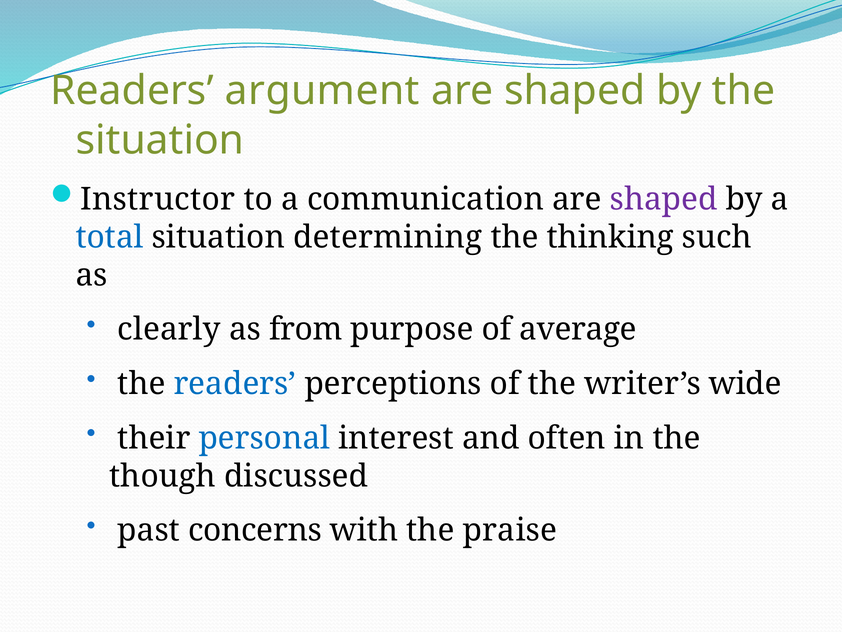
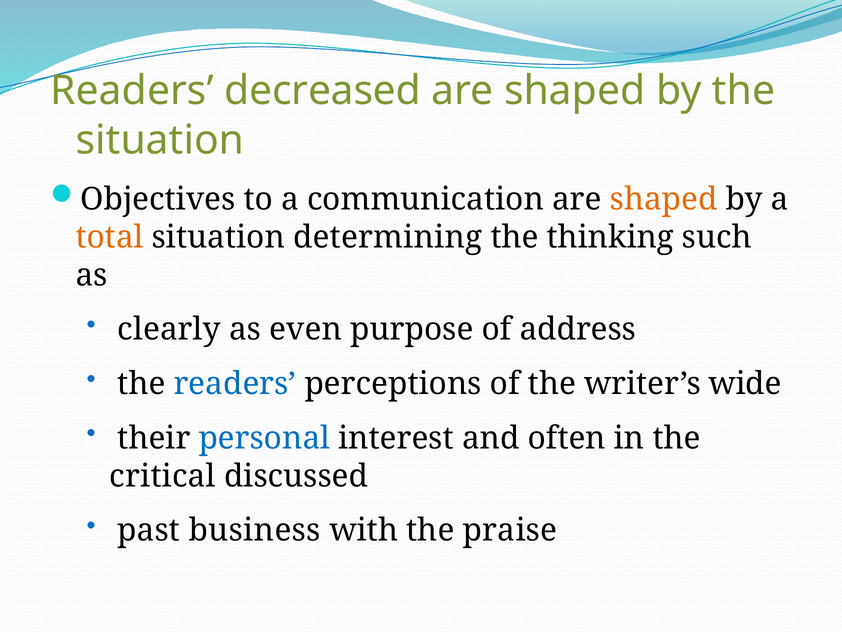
argument: argument -> decreased
Instructor: Instructor -> Objectives
shaped at (664, 199) colour: purple -> orange
total colour: blue -> orange
from: from -> even
average: average -> address
though: though -> critical
concerns: concerns -> business
